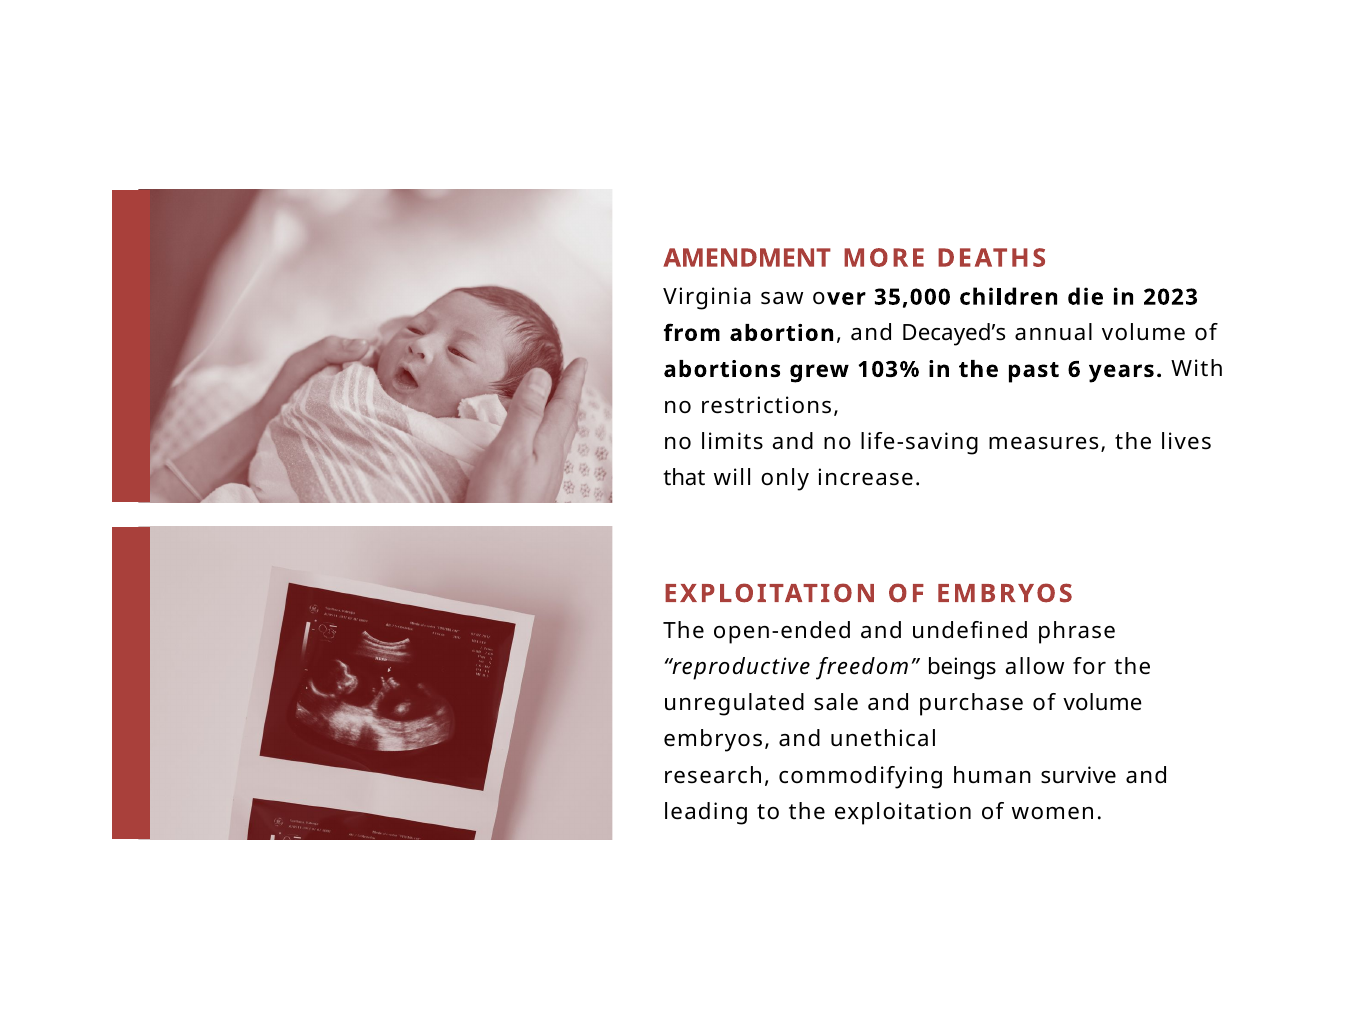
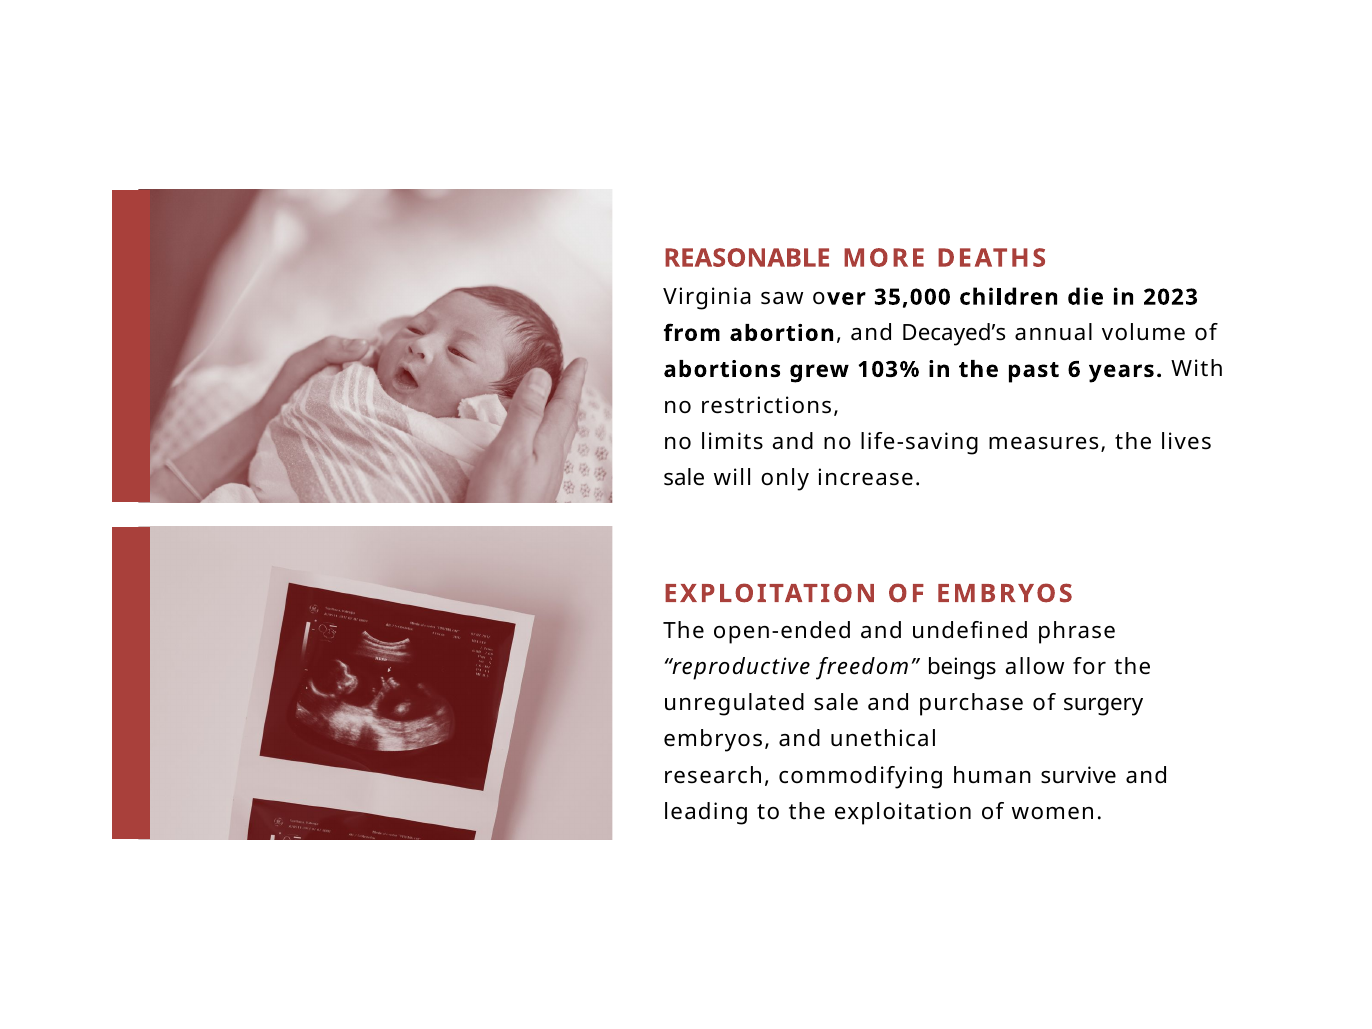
AMENDMENT: AMENDMENT -> REASONABLE
that at (684, 478): that -> sale
of volume: volume -> surgery
